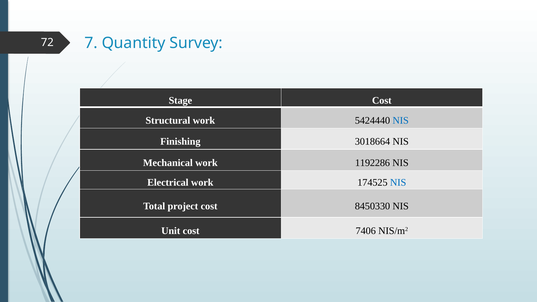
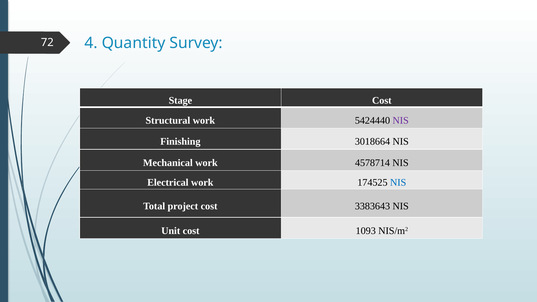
7: 7 -> 4
NIS at (401, 121) colour: blue -> purple
1192286: 1192286 -> 4578714
8450330: 8450330 -> 3383643
7406: 7406 -> 1093
